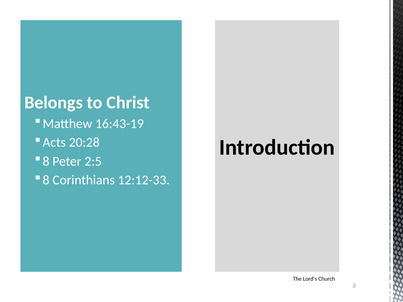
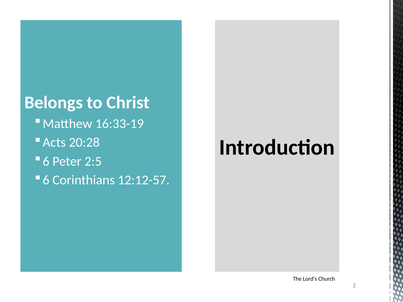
16:43-19: 16:43-19 -> 16:33-19
8 at (46, 161): 8 -> 6
8 at (46, 180): 8 -> 6
12:12-33: 12:12-33 -> 12:12-57
